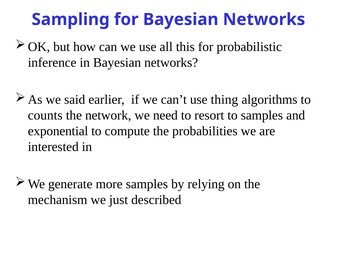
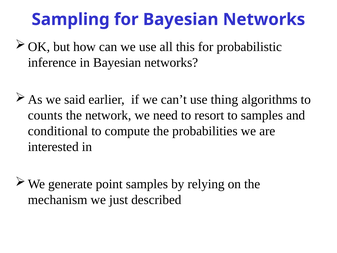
exponential: exponential -> conditional
more: more -> point
